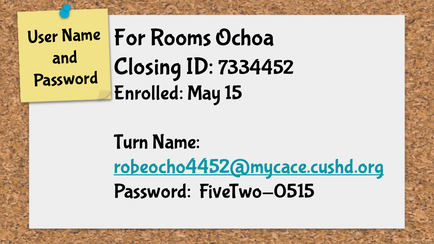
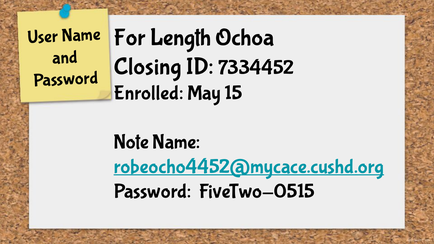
Rooms: Rooms -> Length
Turn: Turn -> Note
